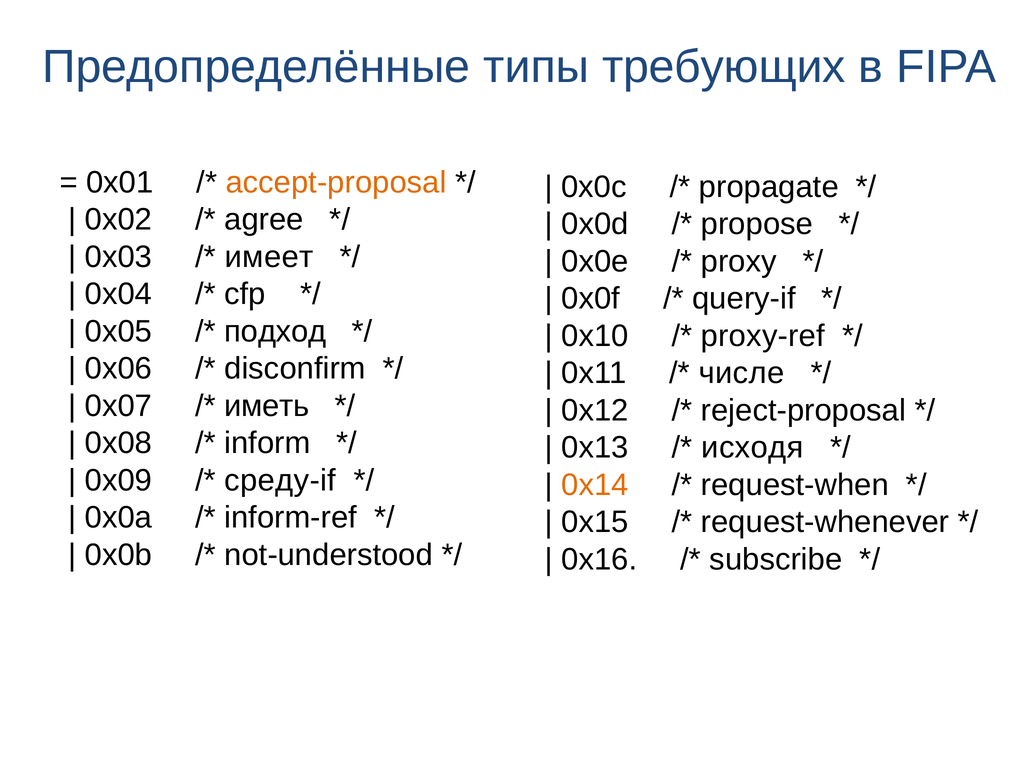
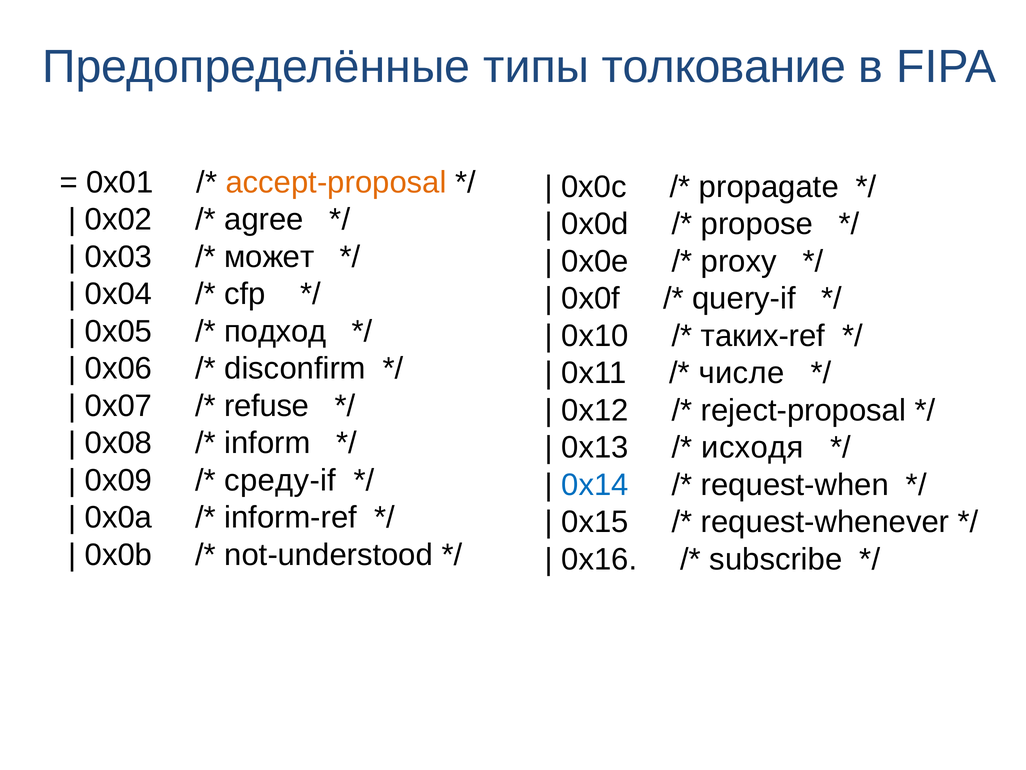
требующих: требующих -> толкование
имеет: имеет -> может
proxy-ref: proxy-ref -> таких-ref
иметь: иметь -> refuse
0x14 colour: orange -> blue
